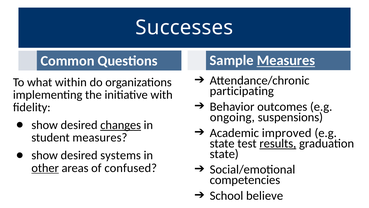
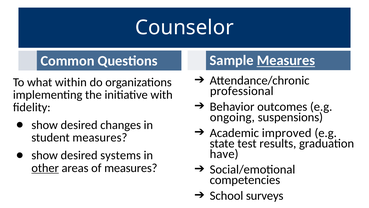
Successes: Successes -> Counselor
participating: participating -> professional
changes underline: present -> none
results underline: present -> none
state at (224, 154): state -> have
of confused: confused -> measures
believe: believe -> surveys
